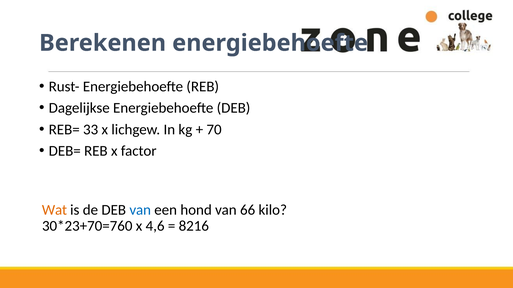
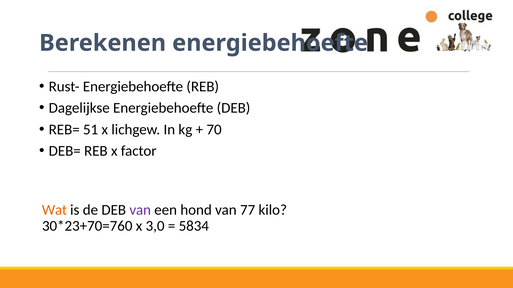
33: 33 -> 51
van at (140, 210) colour: blue -> purple
66: 66 -> 77
4,6: 4,6 -> 3,0
8216: 8216 -> 5834
